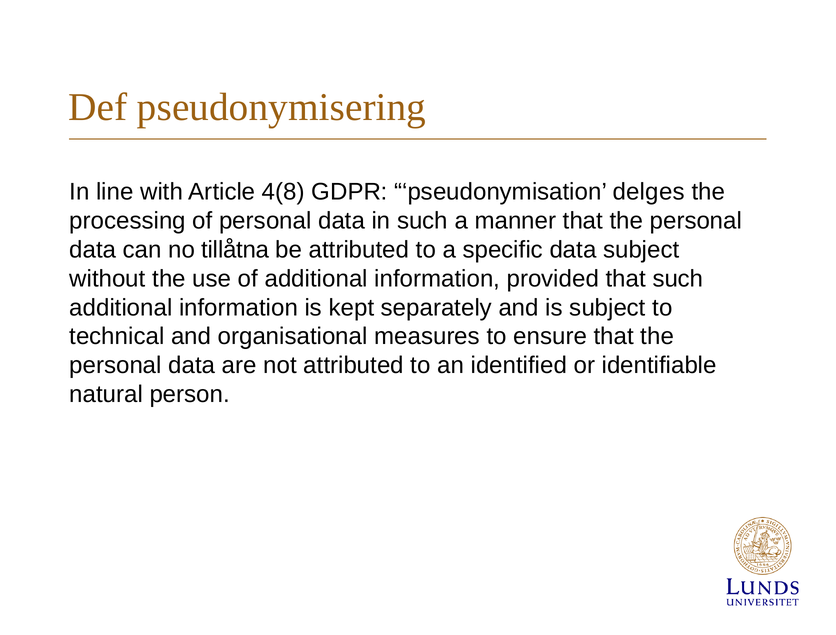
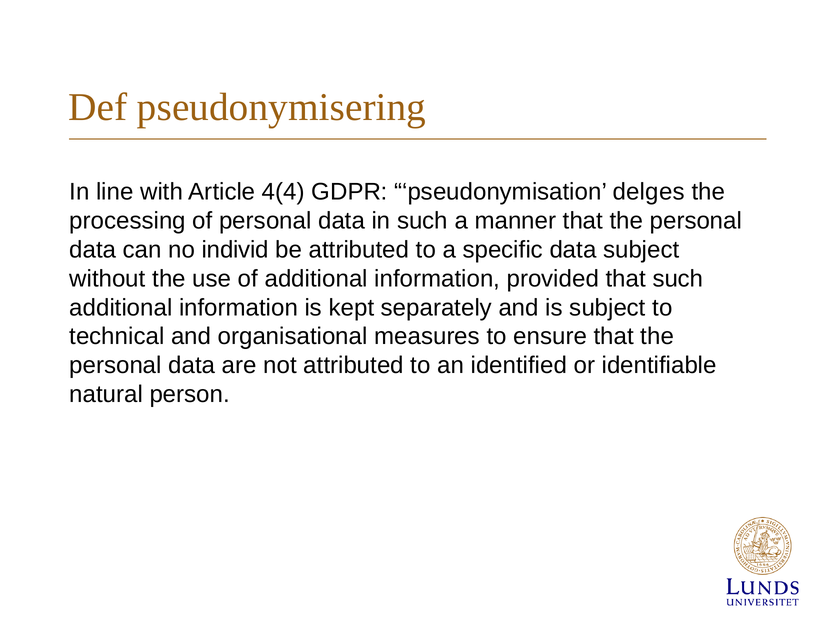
4(8: 4(8 -> 4(4
tillåtna: tillåtna -> individ
